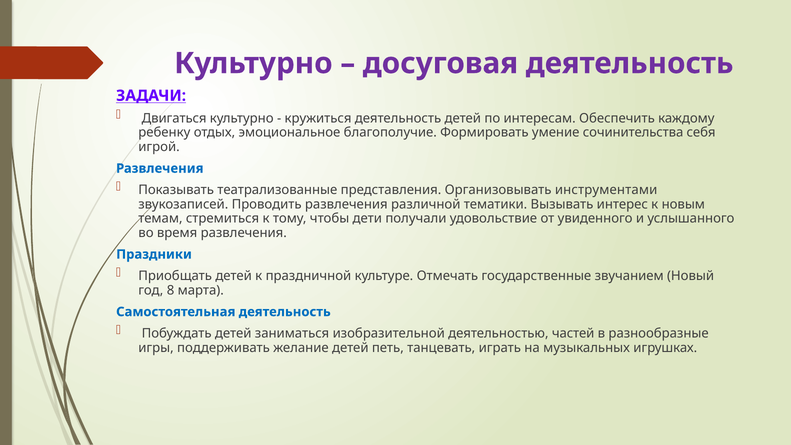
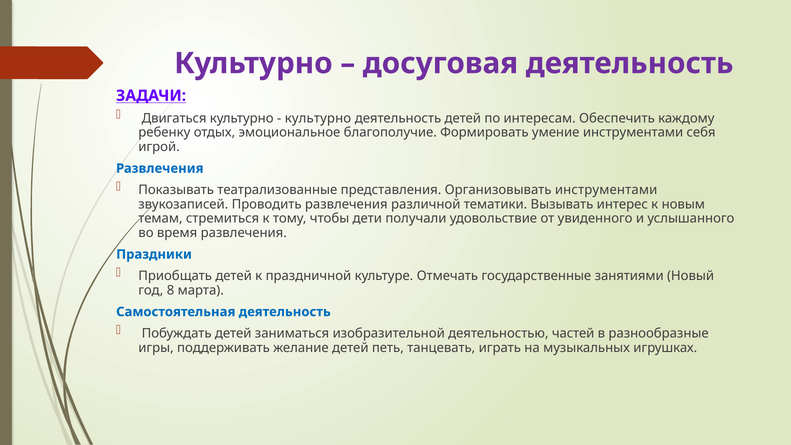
кружиться at (318, 118): кружиться -> культурно
умение сочинительства: сочинительства -> инструментами
звучанием: звучанием -> занятиями
